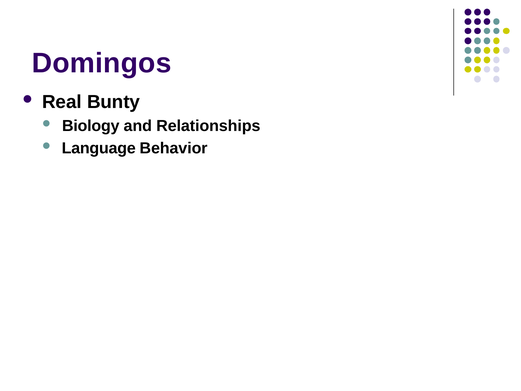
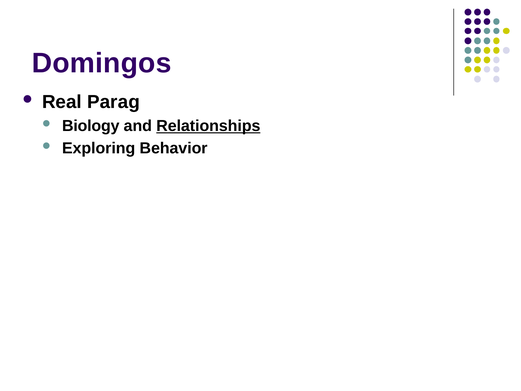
Bunty: Bunty -> Parag
Relationships underline: none -> present
Language: Language -> Exploring
